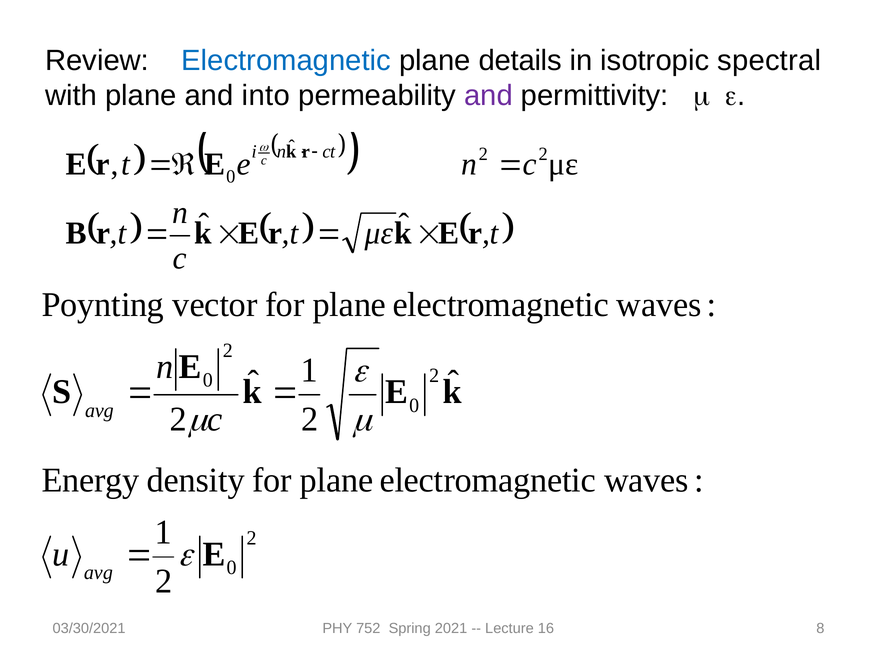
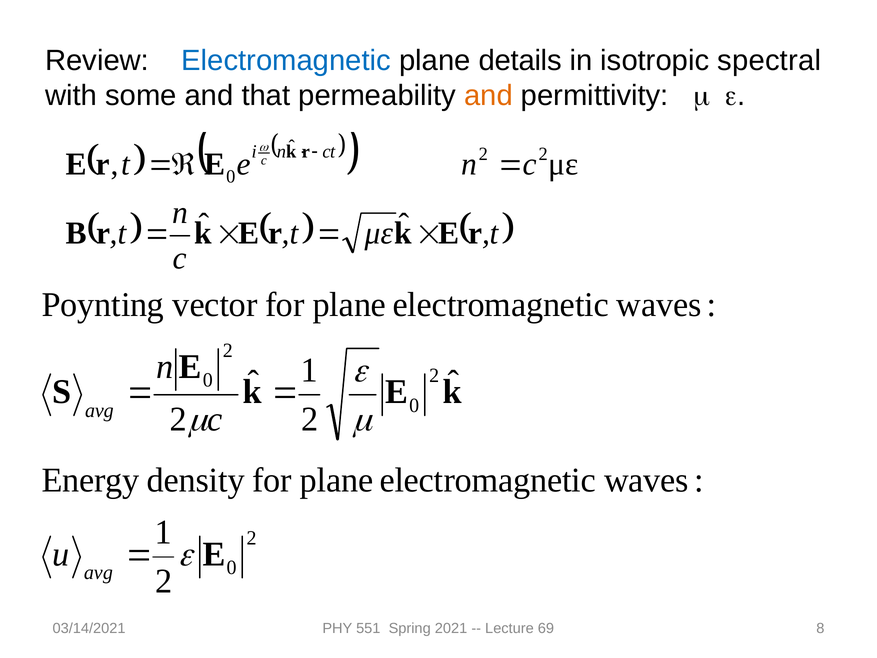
with plane: plane -> some
into: into -> that
and at (488, 95) colour: purple -> orange
03/30/2021: 03/30/2021 -> 03/14/2021
752: 752 -> 551
16: 16 -> 69
